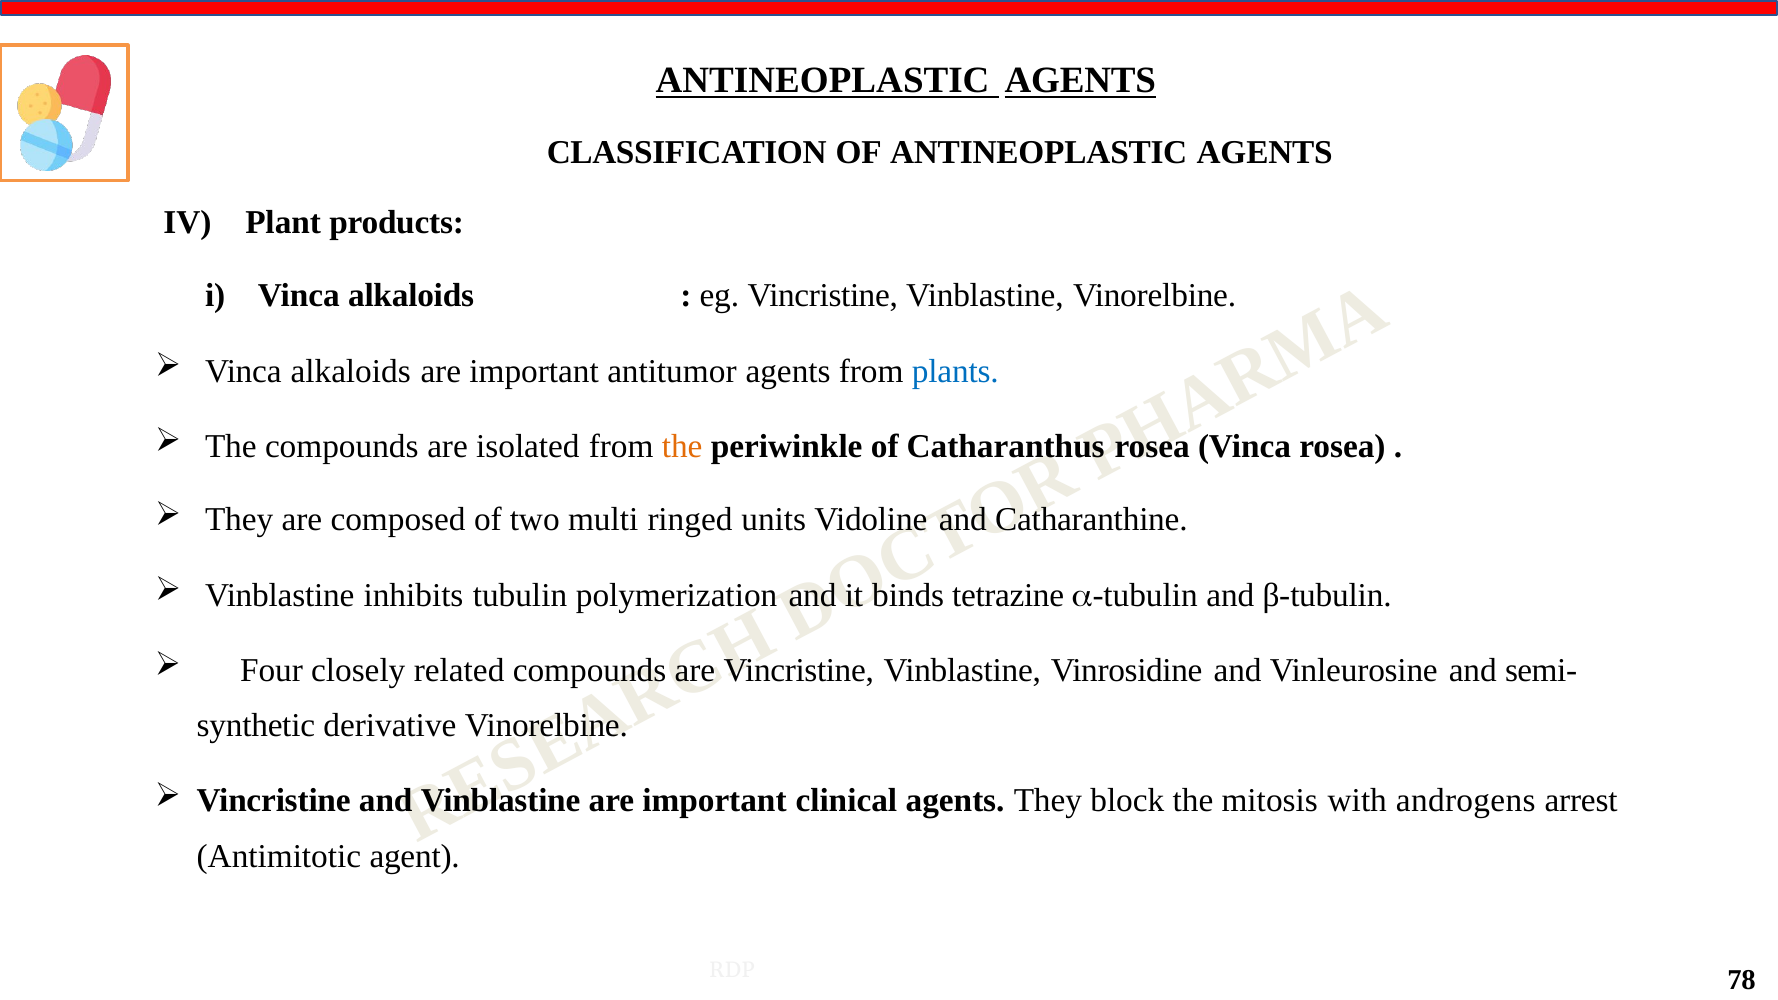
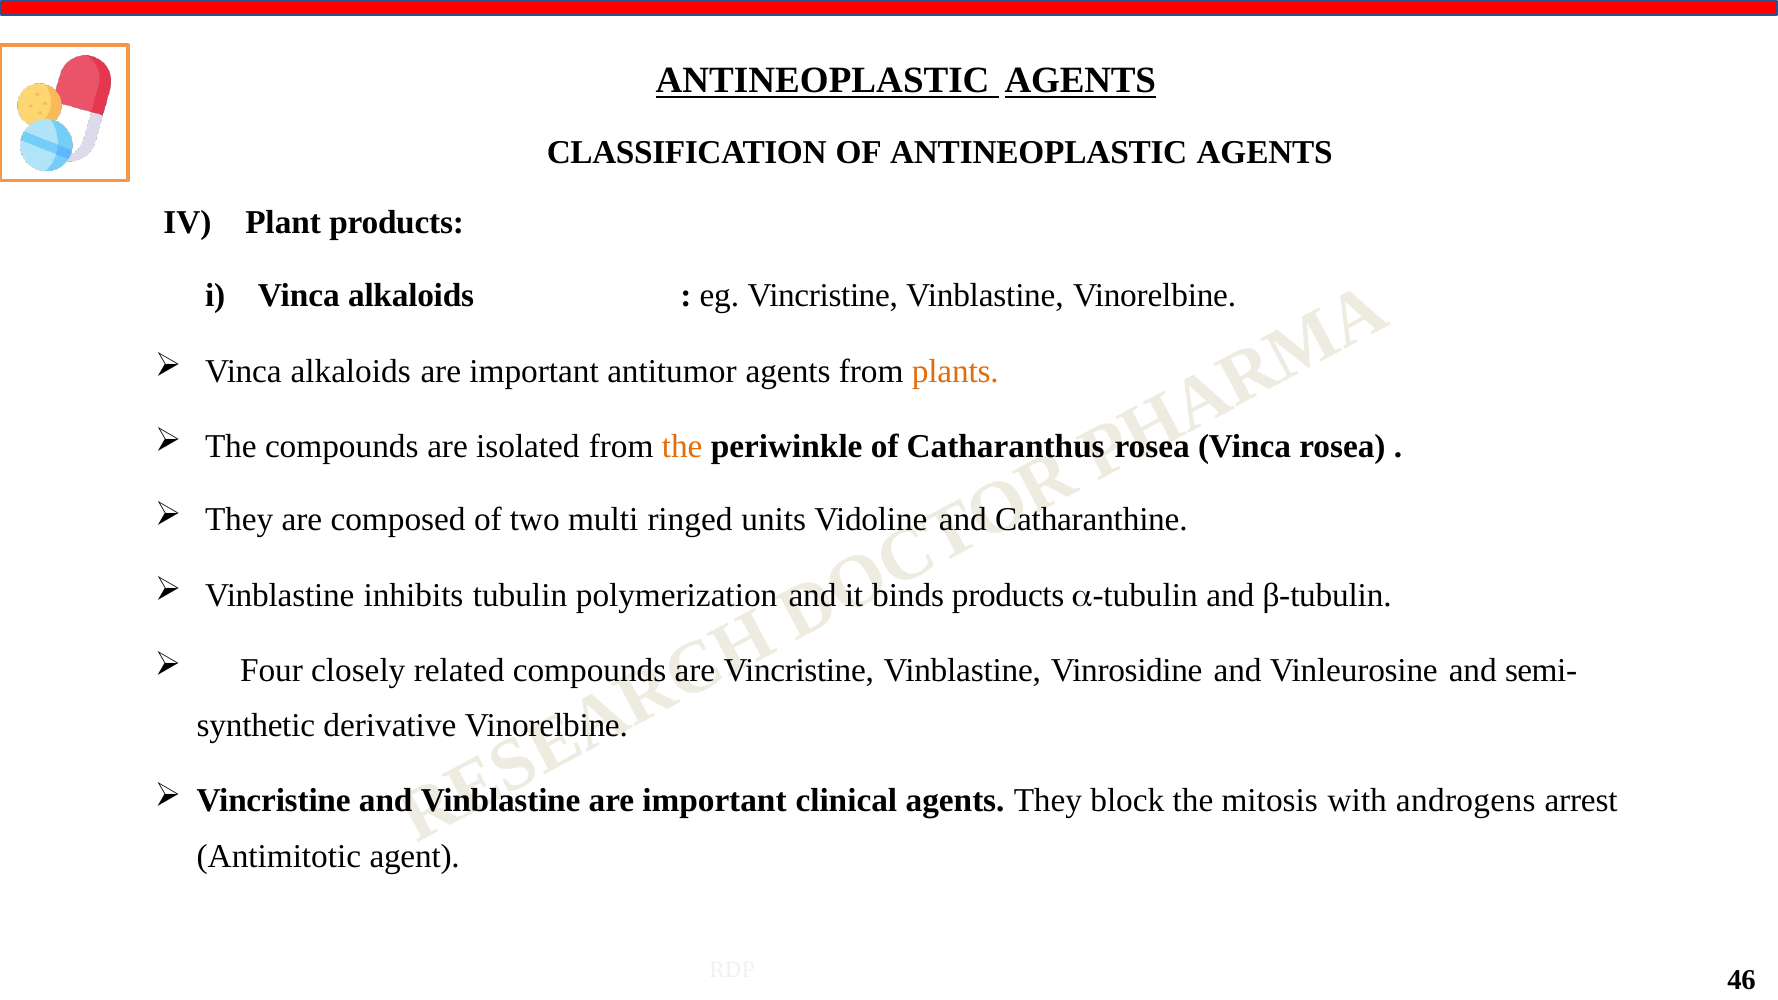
plants colour: blue -> orange
tetrazine at (1008, 595): tetrazine -> products
78: 78 -> 46
